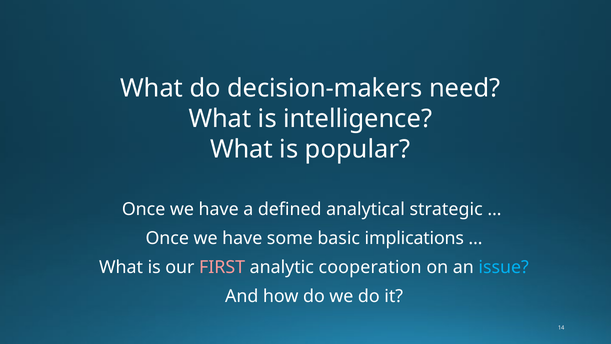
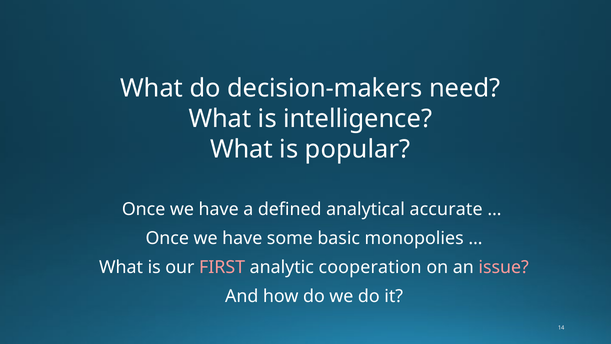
strategic: strategic -> accurate
implications: implications -> monopolies
issue colour: light blue -> pink
